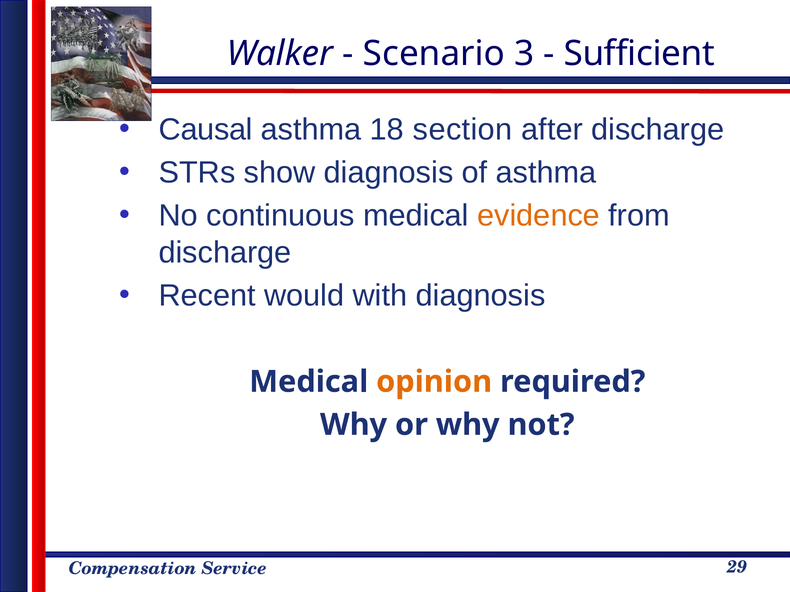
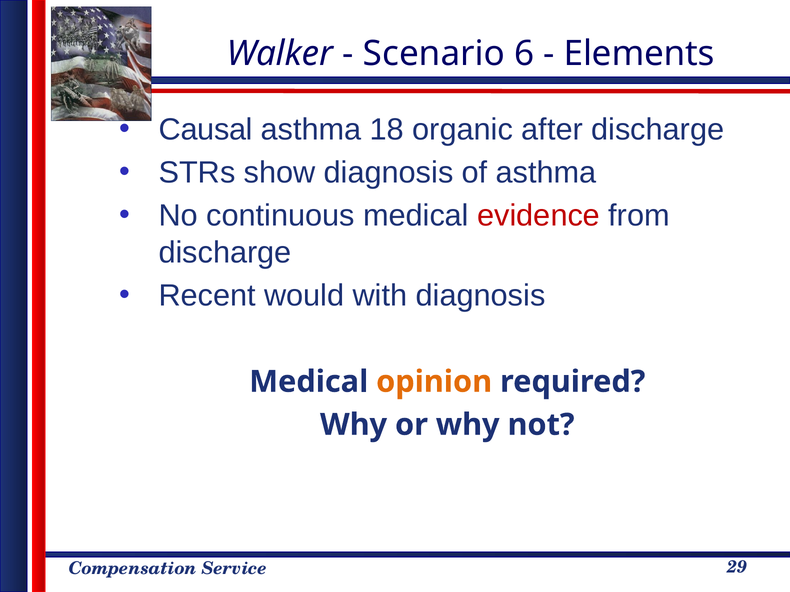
3: 3 -> 6
Sufficient: Sufficient -> Elements
section: section -> organic
evidence colour: orange -> red
